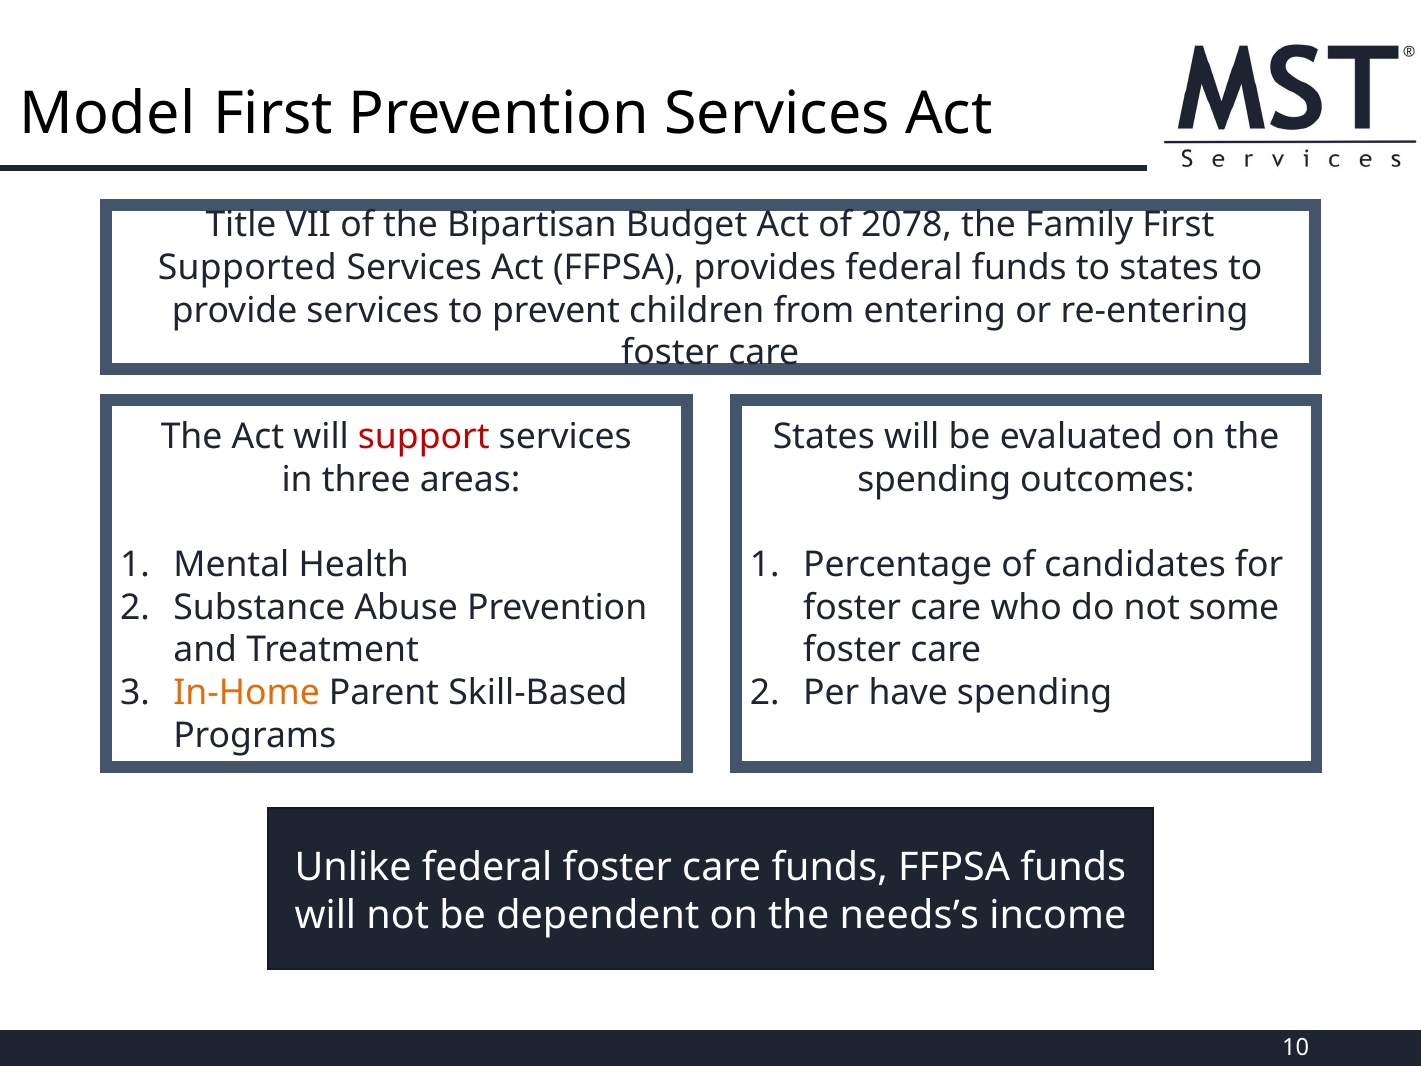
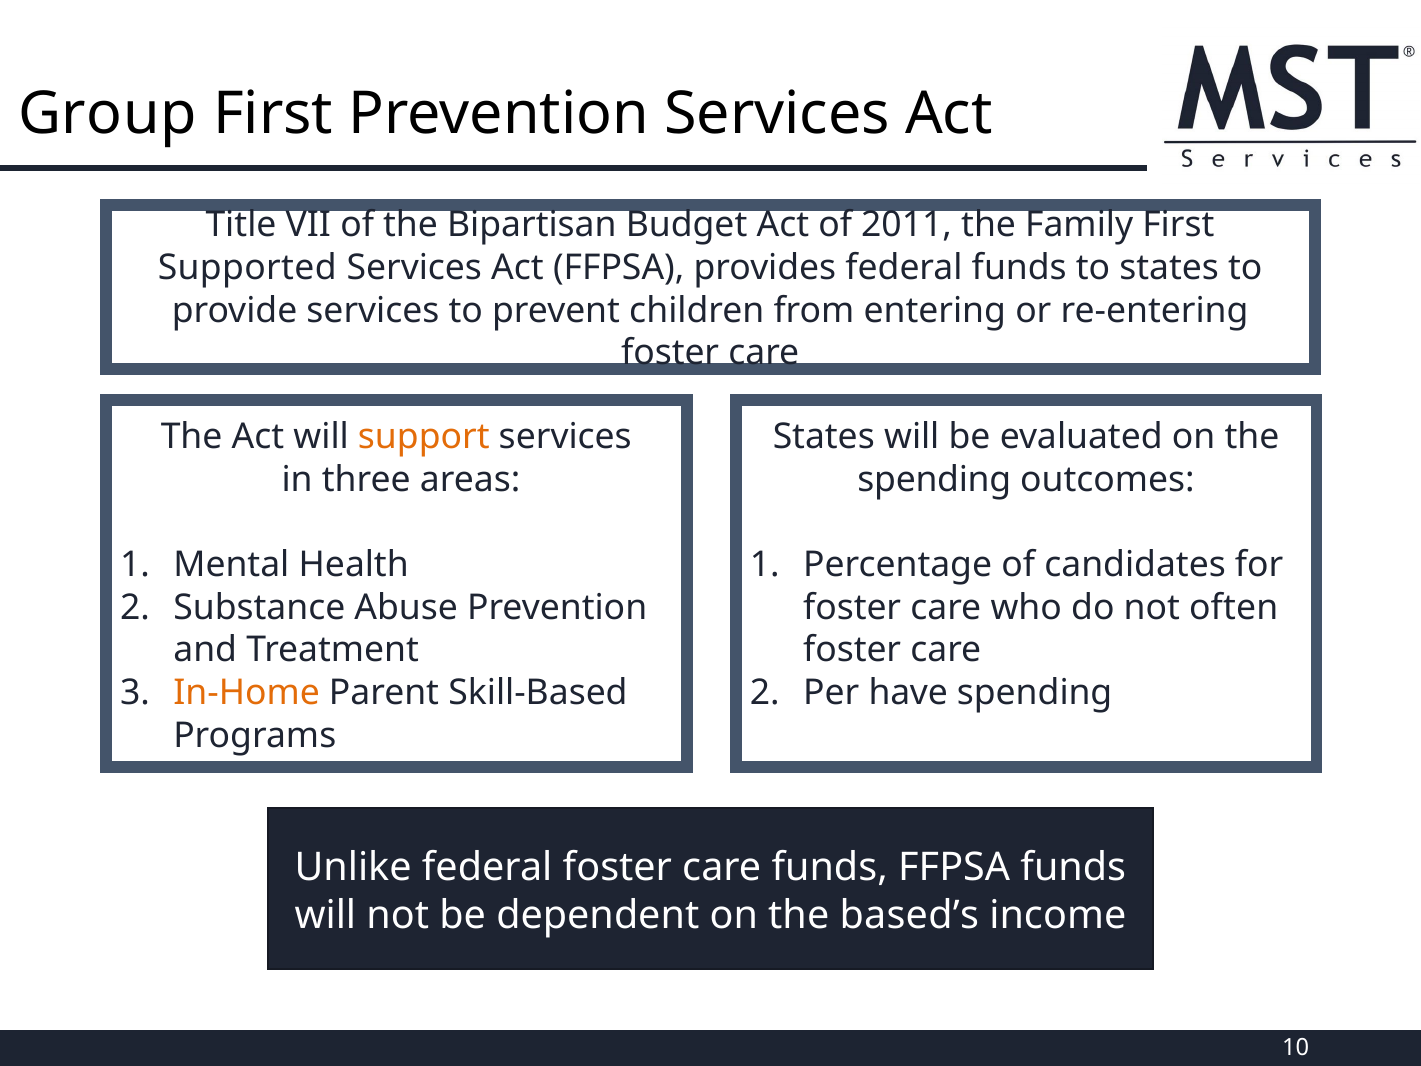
Model: Model -> Group
2078: 2078 -> 2011
support colour: red -> orange
some: some -> often
needs’s: needs’s -> based’s
